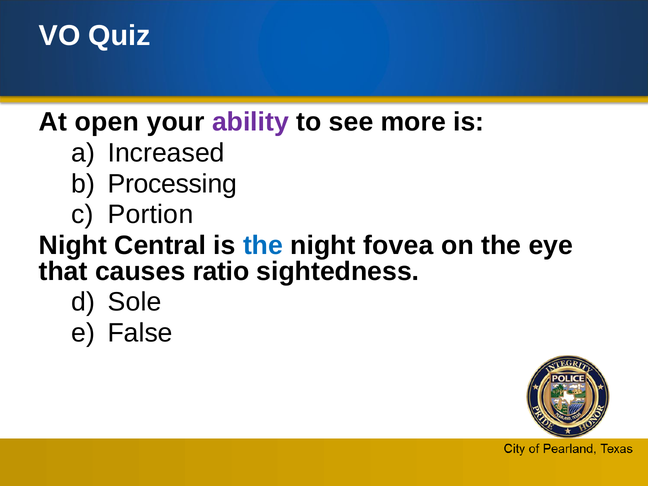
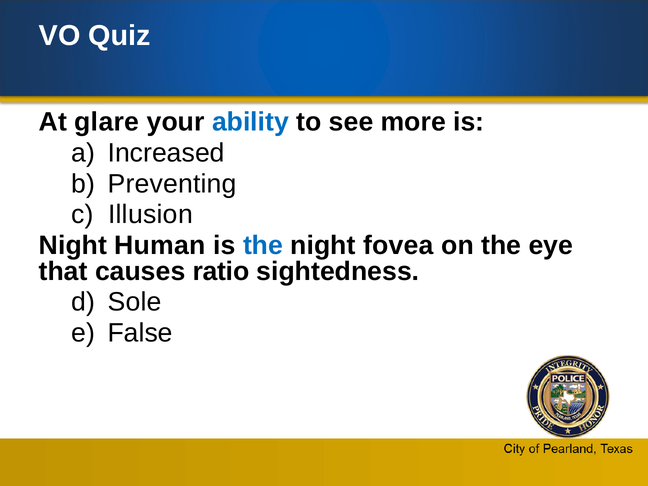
open: open -> glare
ability colour: purple -> blue
Processing: Processing -> Preventing
Portion: Portion -> Illusion
Central: Central -> Human
